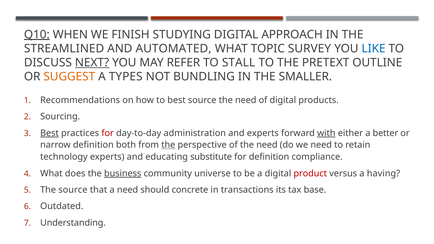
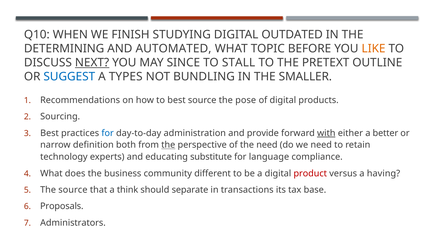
Q10 underline: present -> none
APPROACH: APPROACH -> OUTDATED
STREAMLINED: STREAMLINED -> DETERMINING
SURVEY: SURVEY -> BEFORE
LIKE colour: blue -> orange
REFER: REFER -> SINCE
SUGGEST colour: orange -> blue
source the need: need -> pose
Best at (49, 133) underline: present -> none
for at (108, 133) colour: red -> blue
and experts: experts -> provide
for definition: definition -> language
business underline: present -> none
universe: universe -> different
a need: need -> think
concrete: concrete -> separate
Outdated: Outdated -> Proposals
Understanding: Understanding -> Administrators
